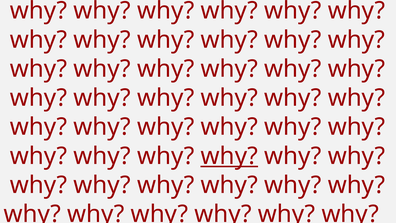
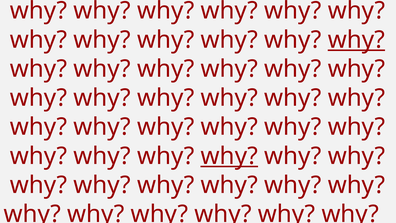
why at (356, 40) underline: none -> present
